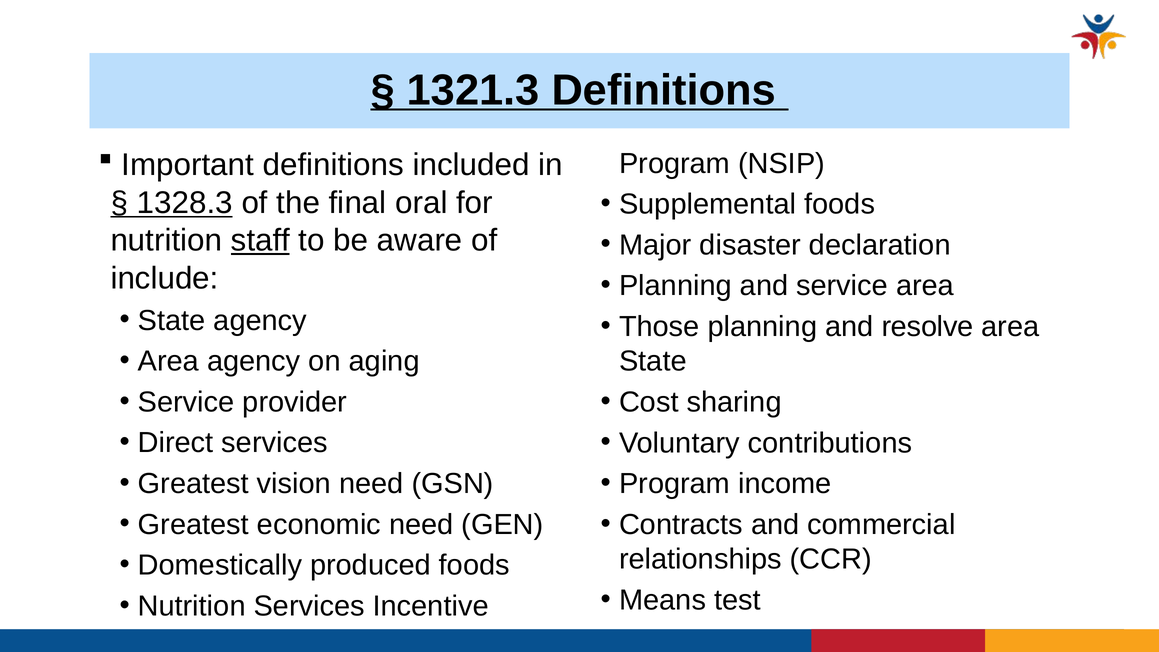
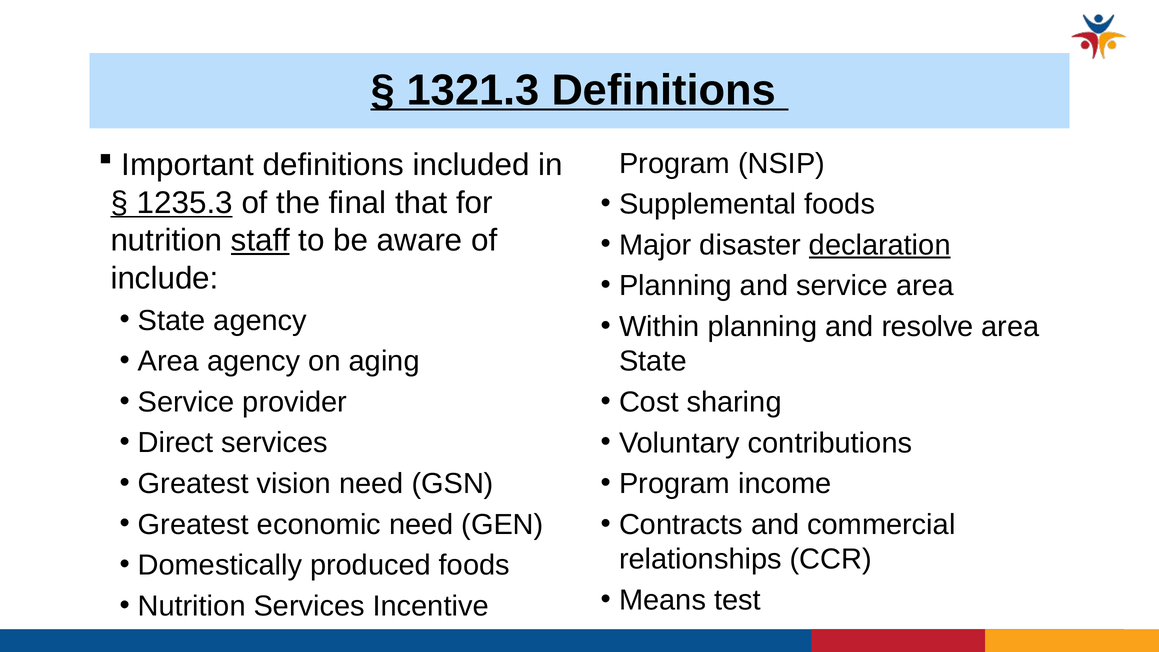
1328.3: 1328.3 -> 1235.3
oral: oral -> that
declaration underline: none -> present
Those: Those -> Within
